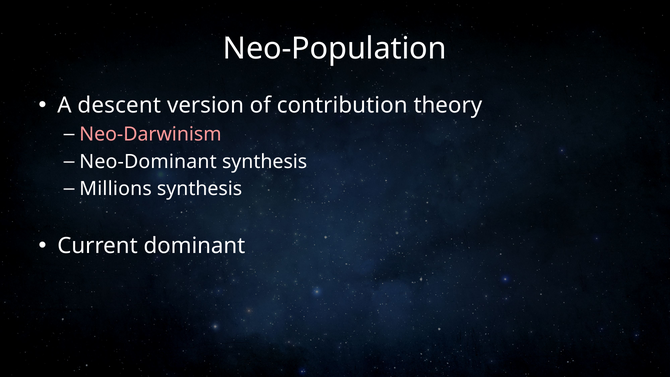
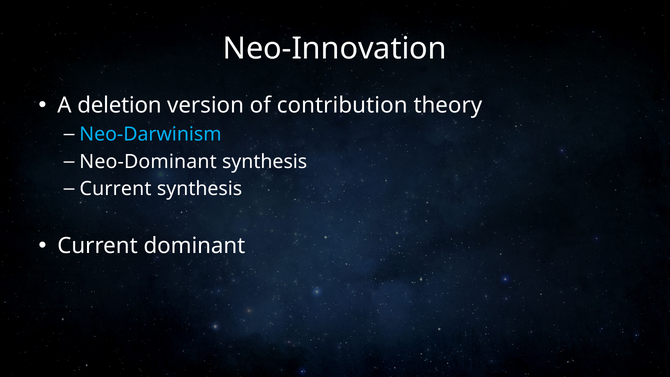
Neo-Population: Neo-Population -> Neo-Innovation
descent: descent -> deletion
Neo-Darwinism colour: pink -> light blue
Millions at (116, 189): Millions -> Current
